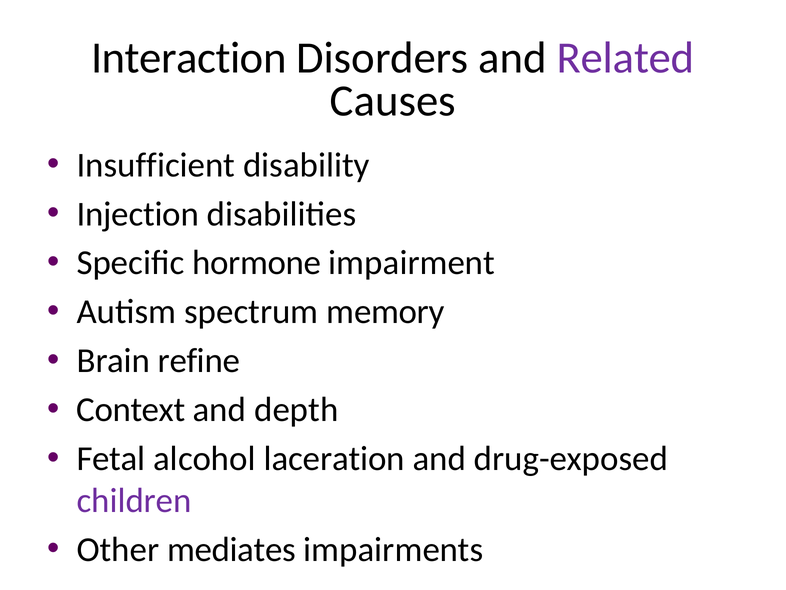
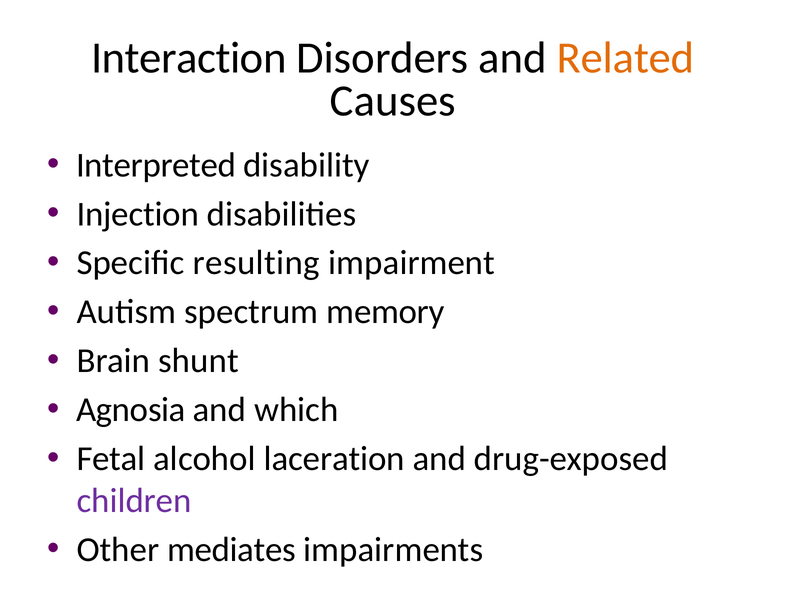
Related colour: purple -> orange
Insufficient: Insufficient -> Interpreted
hormone: hormone -> resulting
refine: refine -> shunt
Context: Context -> Agnosia
depth: depth -> which
